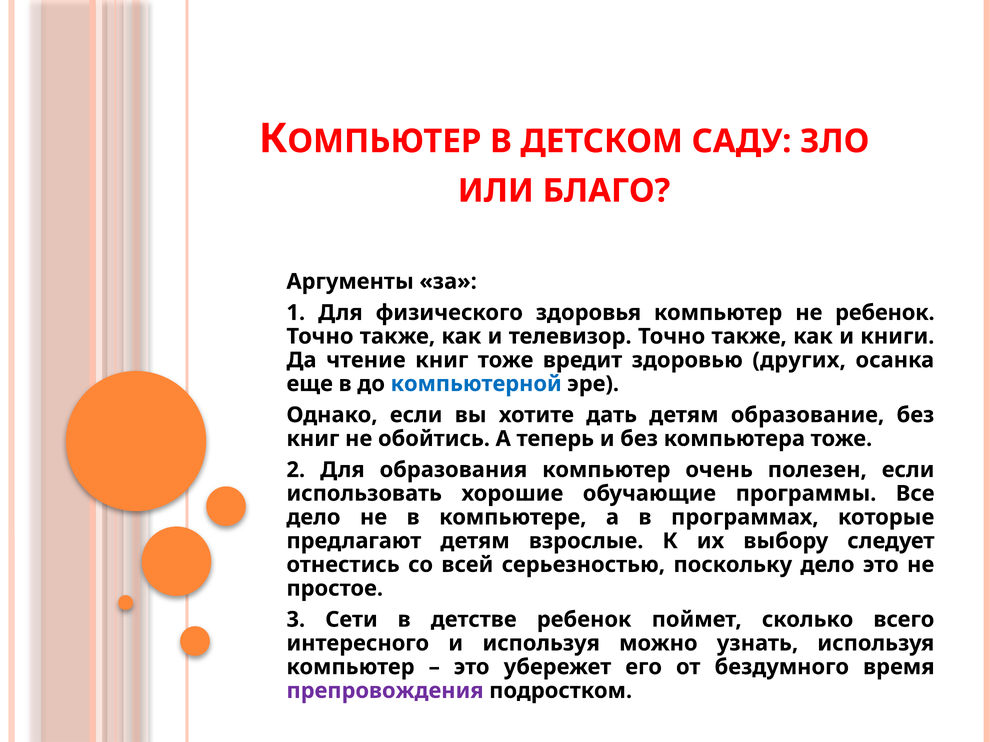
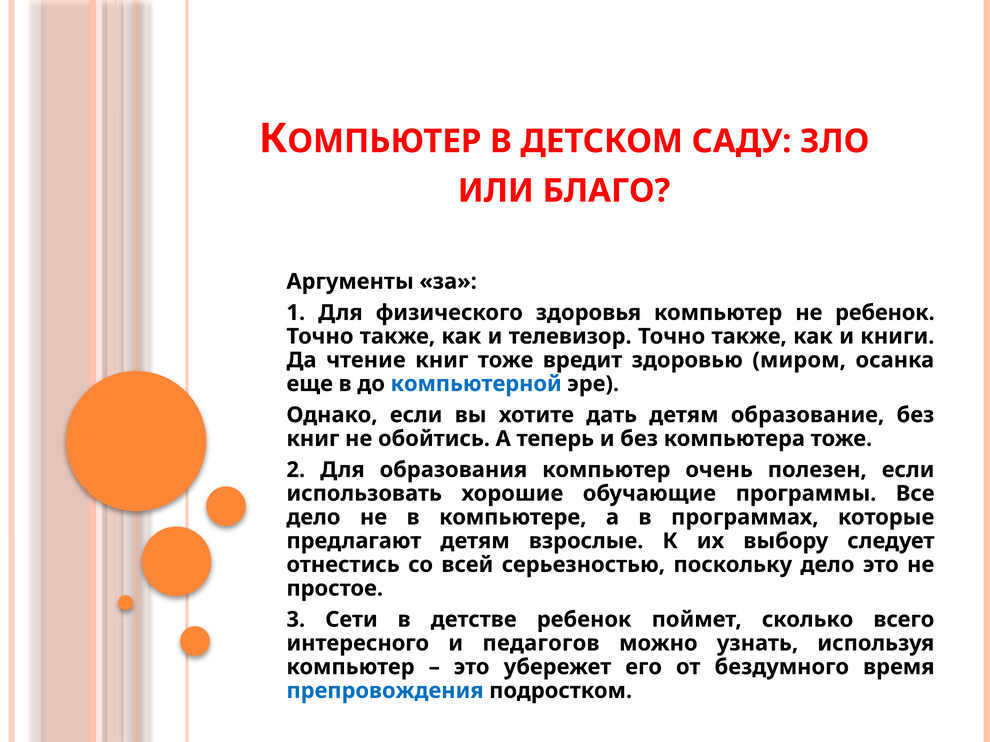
других: других -> миром
и используя: используя -> педагогов
препровождения colour: purple -> blue
